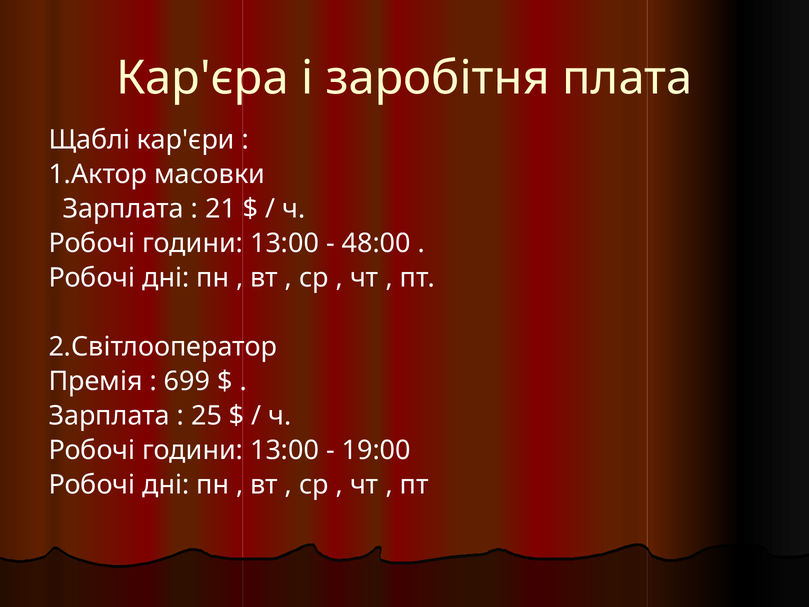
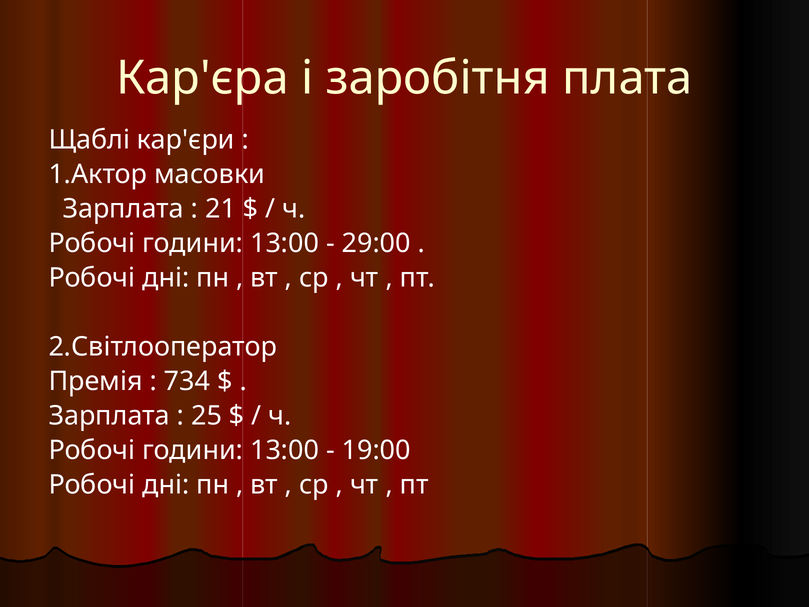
48:00: 48:00 -> 29:00
699: 699 -> 734
